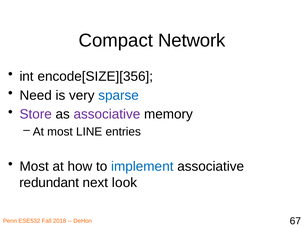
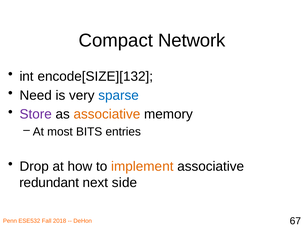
encode[SIZE][356: encode[SIZE][356 -> encode[SIZE][132
associative at (107, 114) colour: purple -> orange
LINE: LINE -> BITS
Most at (34, 166): Most -> Drop
implement colour: blue -> orange
look: look -> side
